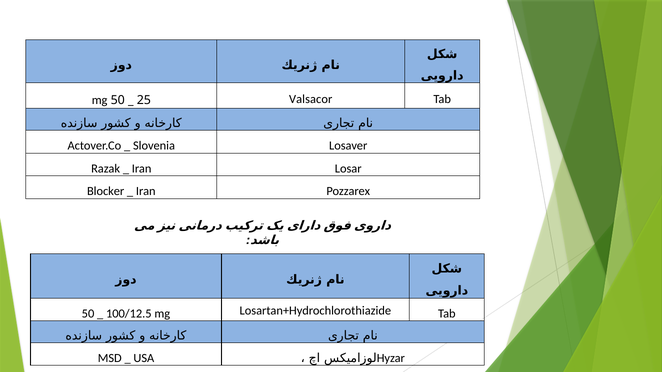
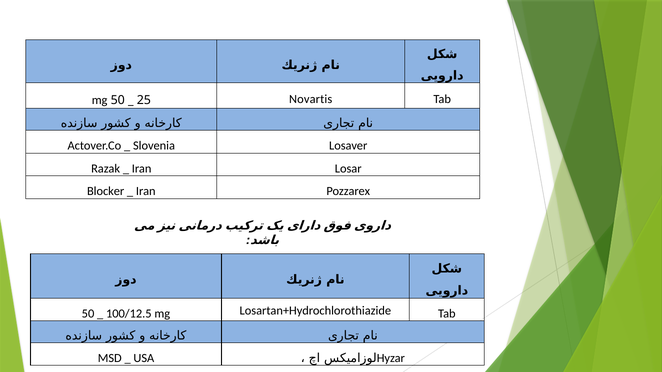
Valsacor: Valsacor -> Novartis
